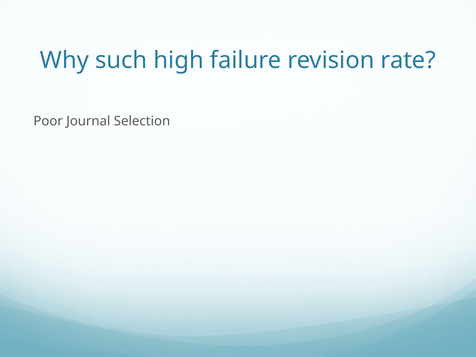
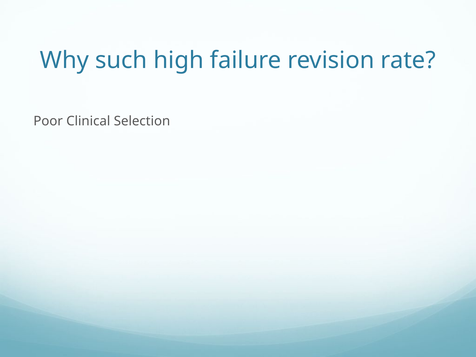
Journal: Journal -> Clinical
